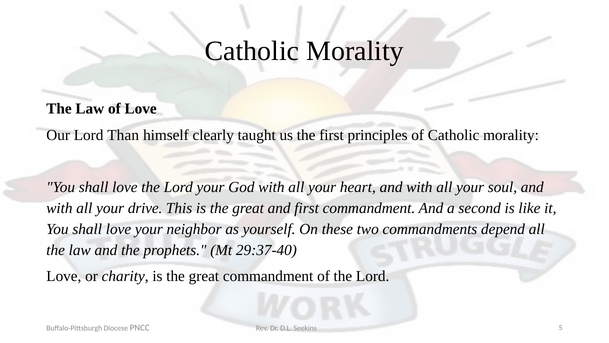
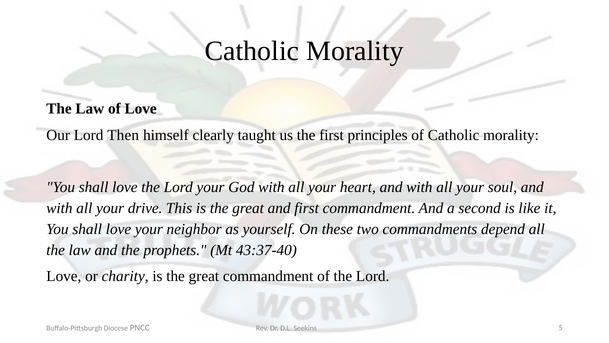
Than: Than -> Then
29:37-40: 29:37-40 -> 43:37-40
